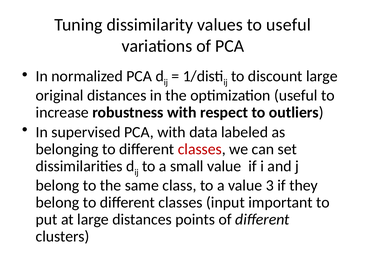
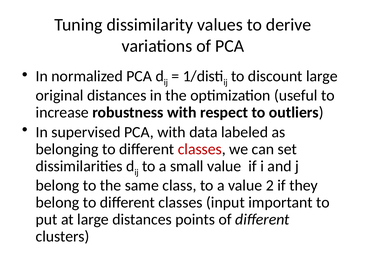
to useful: useful -> derive
3: 3 -> 2
